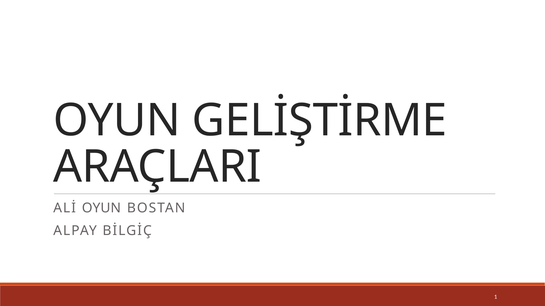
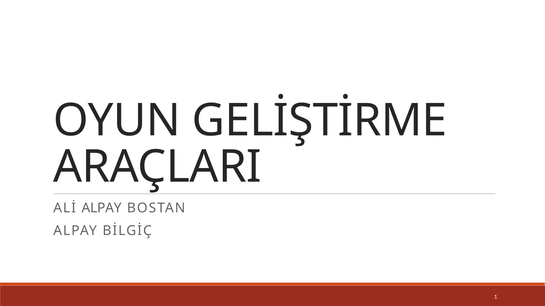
ALİ OYUN: OYUN -> ALPAY
